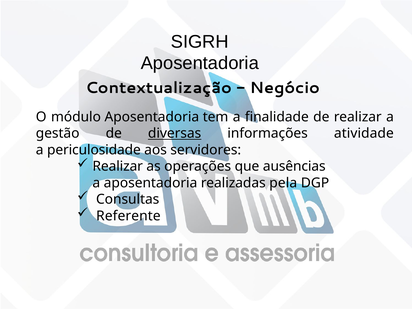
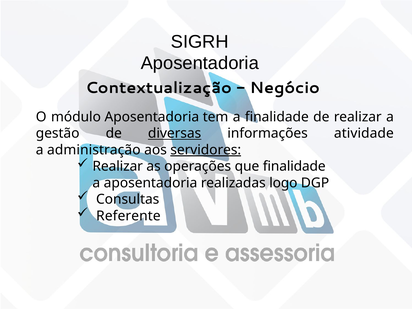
periculosidade: periculosidade -> administração
servidores underline: none -> present
que ausências: ausências -> finalidade
pela: pela -> logo
